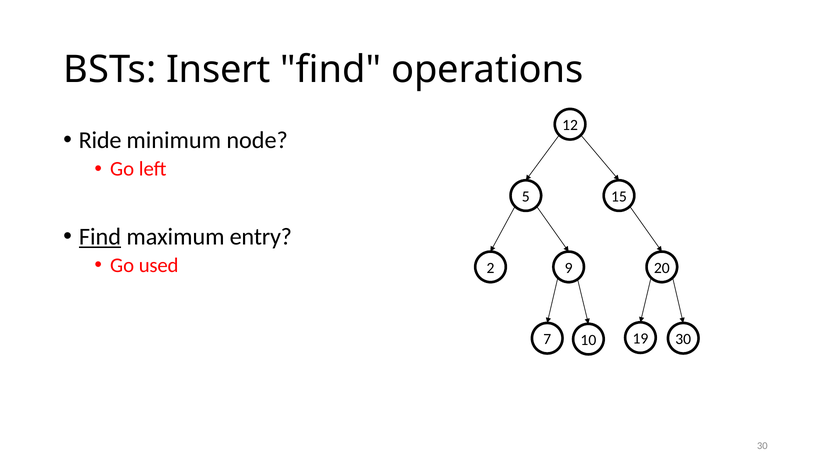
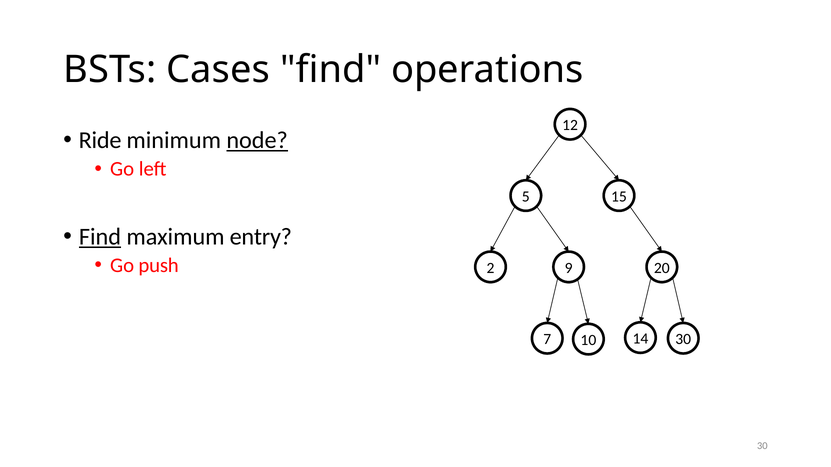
Insert: Insert -> Cases
node underline: none -> present
used: used -> push
19: 19 -> 14
